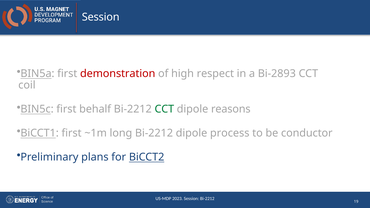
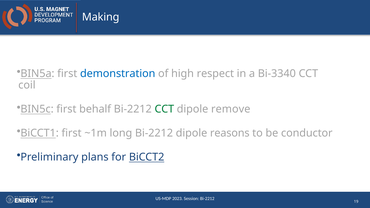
Session at (101, 17): Session -> Making
demonstration colour: red -> blue
Bi-2893: Bi-2893 -> Bi-3340
reasons: reasons -> remove
process: process -> reasons
